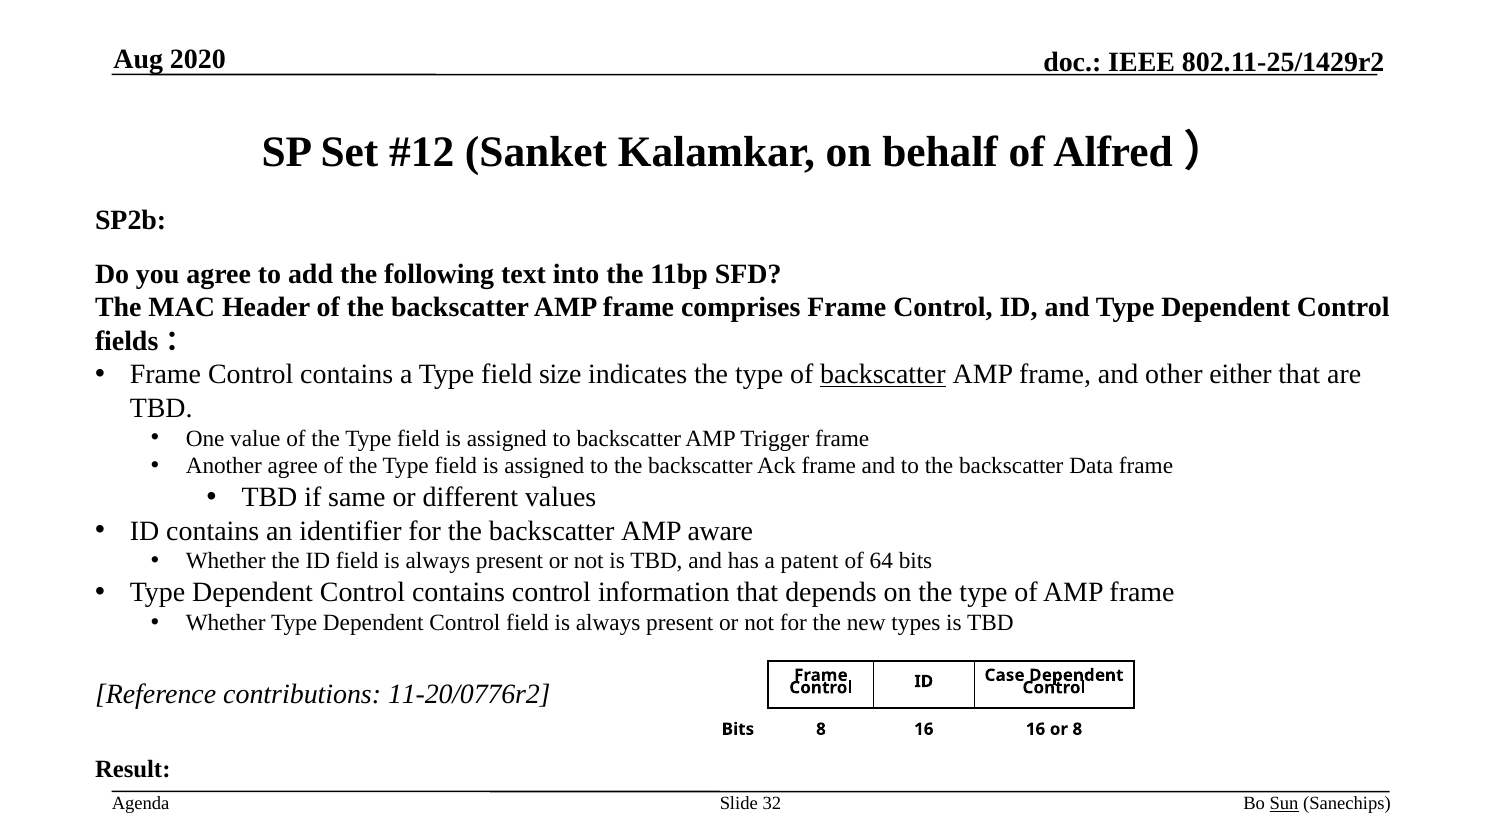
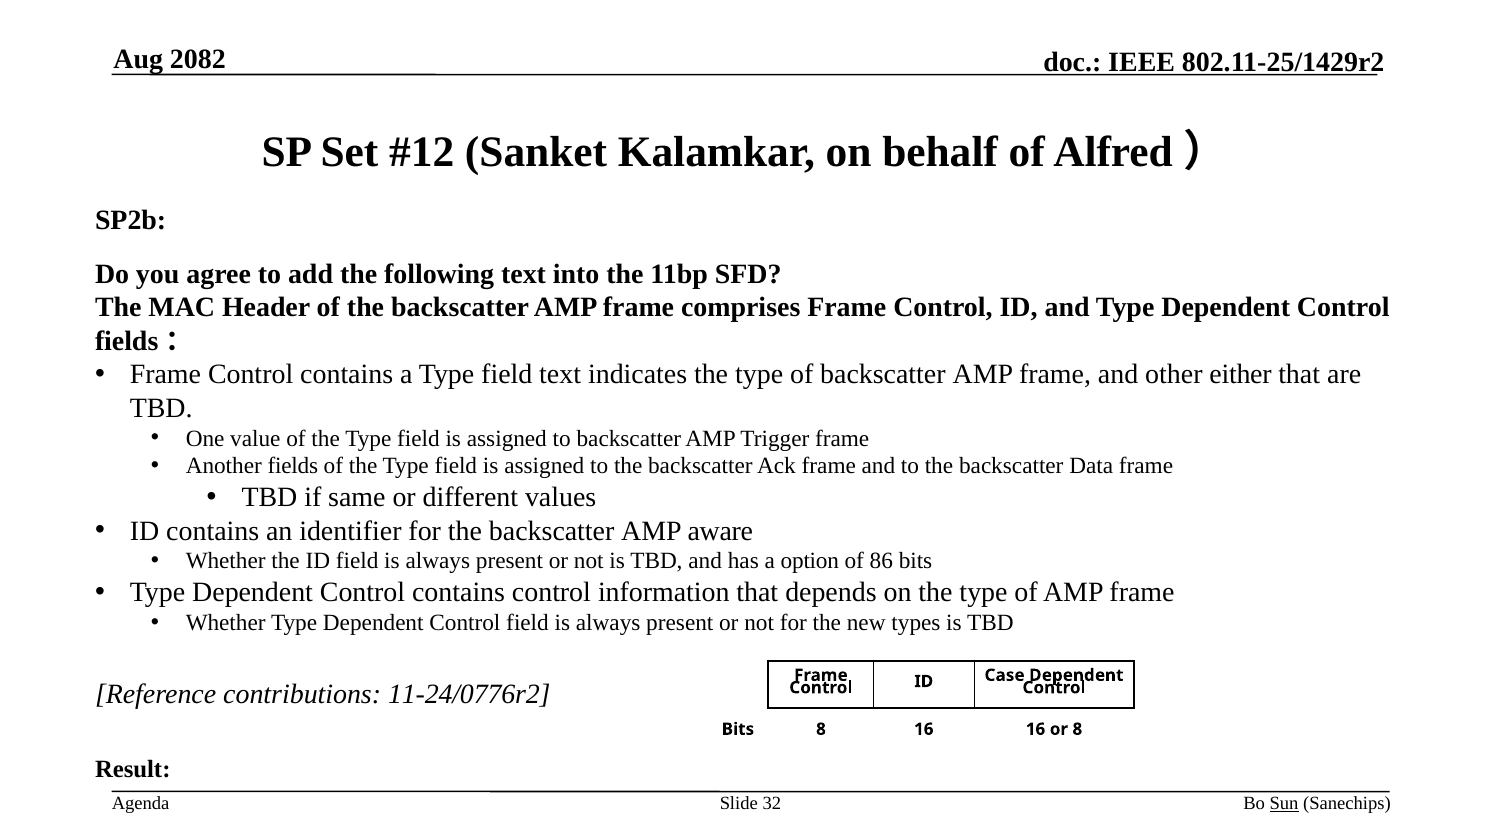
2020: 2020 -> 2082
field size: size -> text
backscatter at (883, 374) underline: present -> none
Another agree: agree -> fields
patent: patent -> option
64: 64 -> 86
11-20/0776r2: 11-20/0776r2 -> 11-24/0776r2
